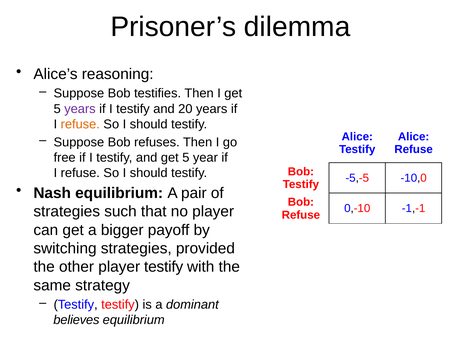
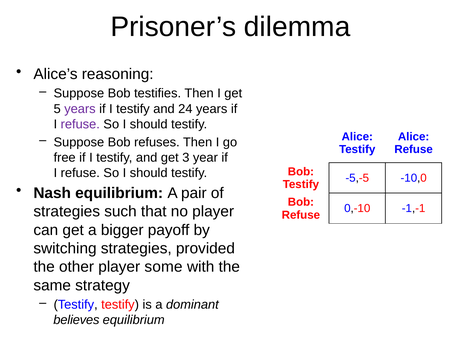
20: 20 -> 24
refuse at (80, 124) colour: orange -> purple
and get 5: 5 -> 3
player testify: testify -> some
